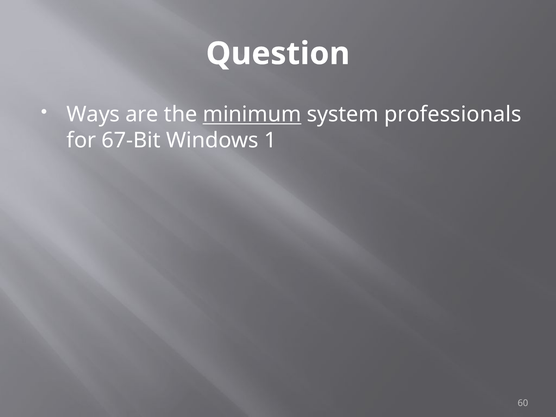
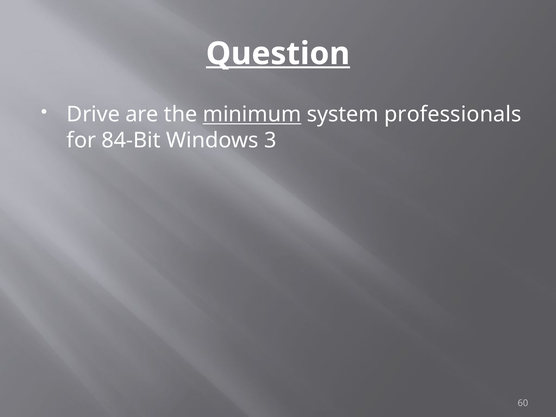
Question underline: none -> present
Ways: Ways -> Drive
67-Bit: 67-Bit -> 84-Bit
1: 1 -> 3
